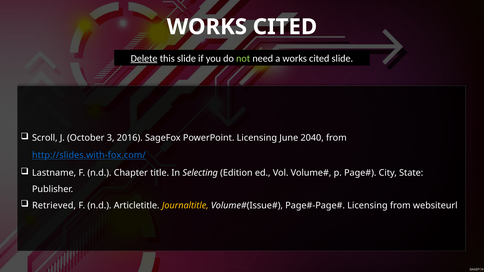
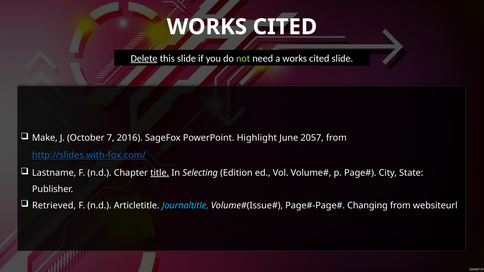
Scroll: Scroll -> Make
3: 3 -> 7
PowerPoint Licensing: Licensing -> Highlight
2040: 2040 -> 2057
title underline: none -> present
Journaltitle colour: yellow -> light blue
Licensing at (367, 206): Licensing -> Changing
